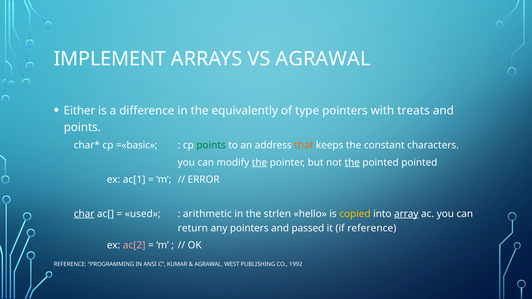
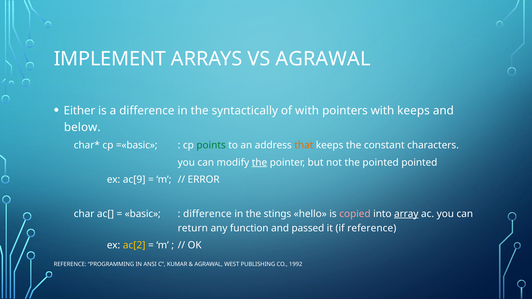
equivalently: equivalently -> syntactically
of type: type -> with
with treats: treats -> keeps
points at (82, 127): points -> below
the at (352, 163) underline: present -> none
ac[1: ac[1 -> ac[9
char underline: present -> none
used: used -> basic
arithmetic at (207, 214): arithmetic -> difference
strlen: strlen -> stings
copied colour: yellow -> pink
any pointers: pointers -> function
ac[2 colour: pink -> yellow
